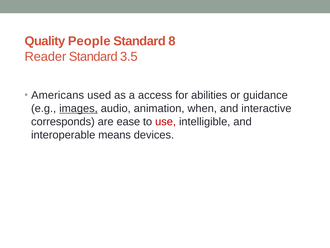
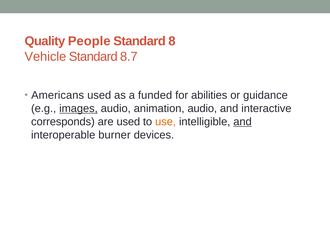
Reader: Reader -> Vehicle
3.5: 3.5 -> 8.7
access: access -> funded
animation when: when -> audio
are ease: ease -> used
use colour: red -> orange
and at (243, 122) underline: none -> present
means: means -> burner
